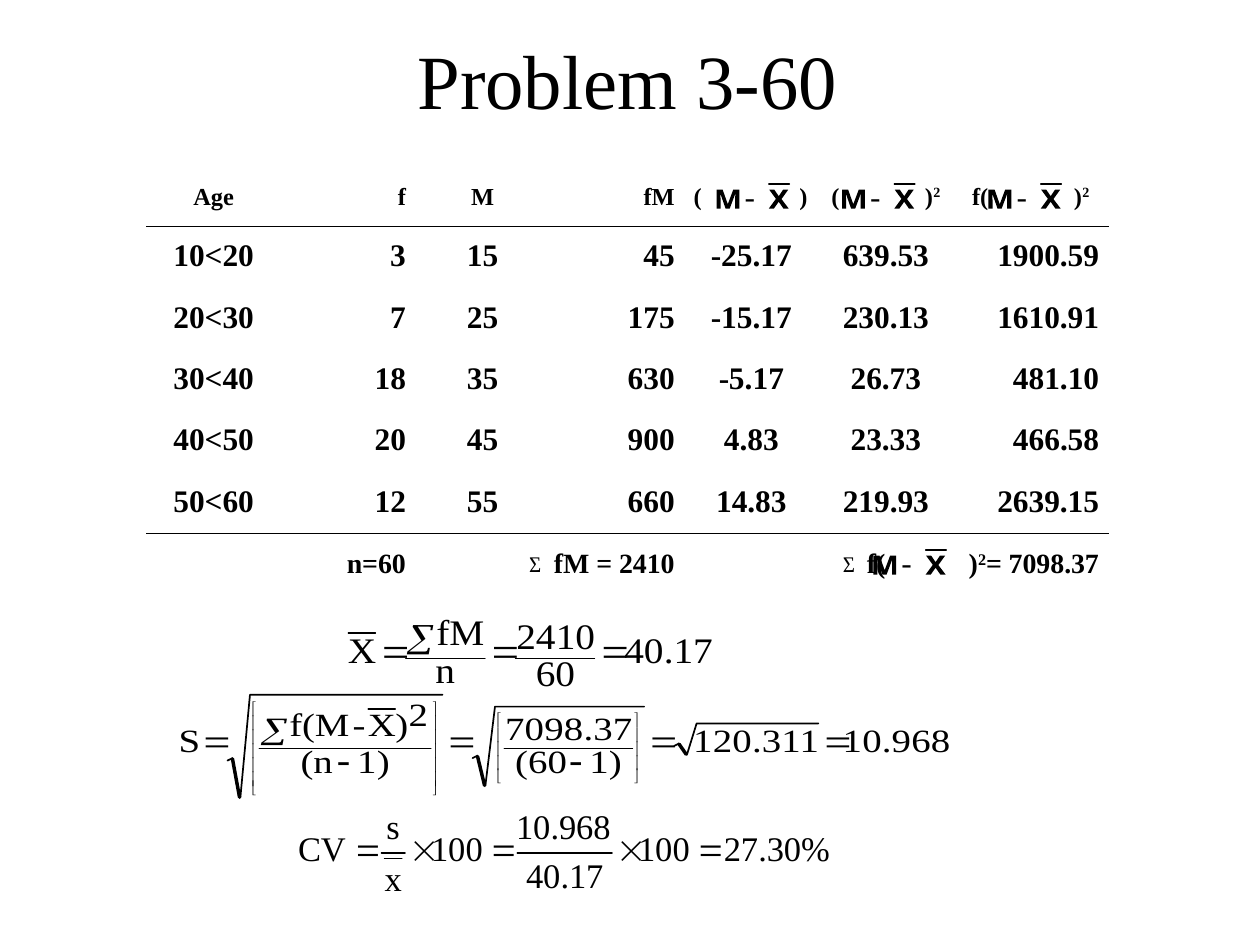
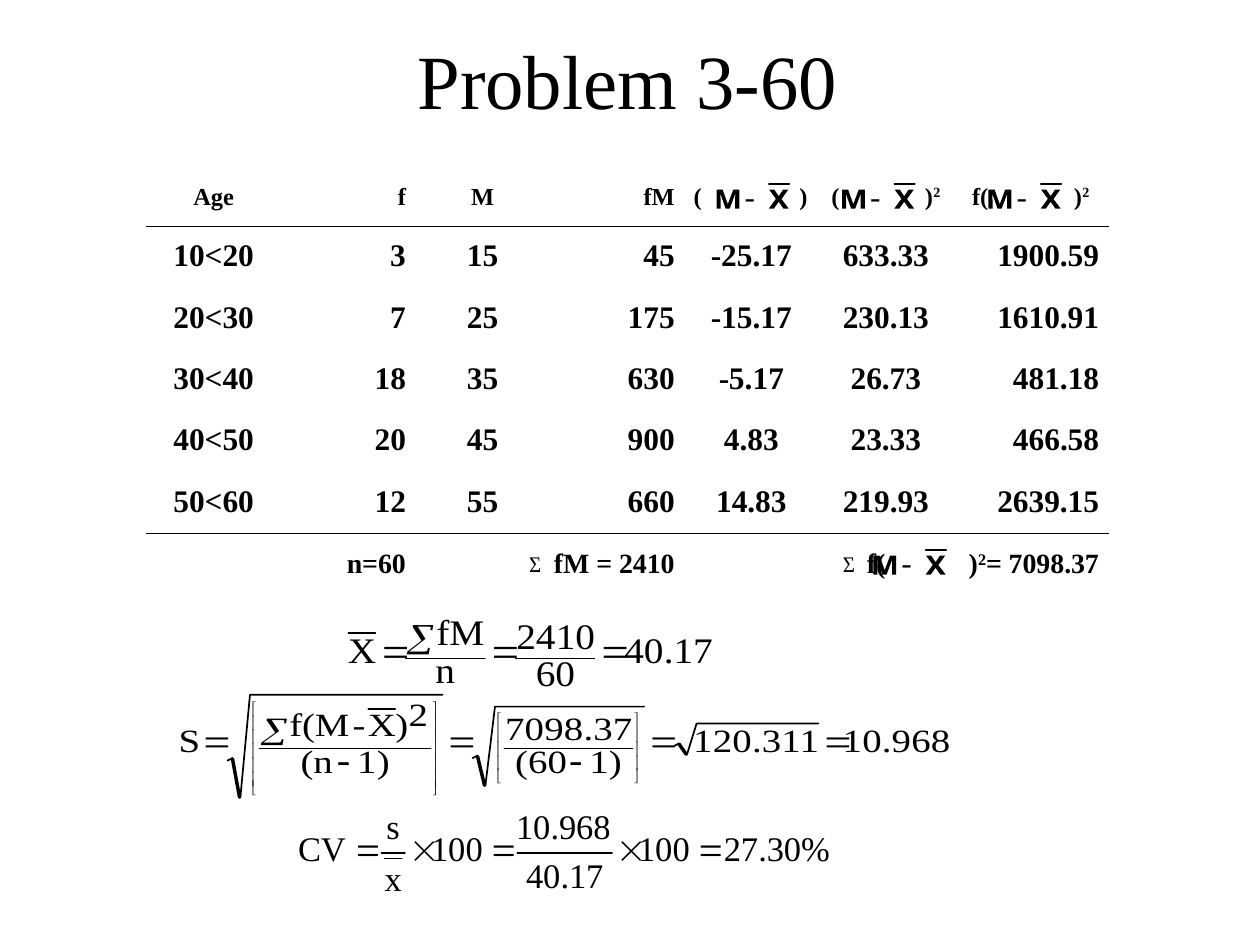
639.53: 639.53 -> 633.33
481.10: 481.10 -> 481.18
